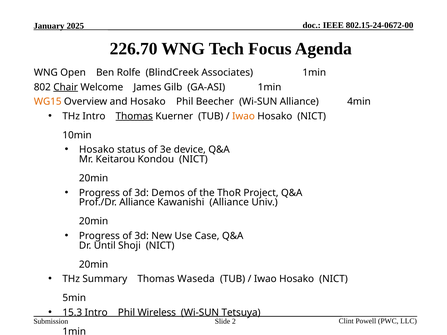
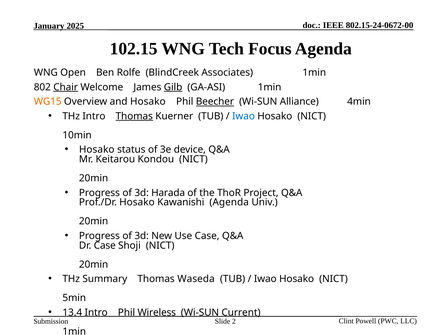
226.70: 226.70 -> 102.15
Gilb underline: none -> present
Beecher at (215, 102) underline: none -> present
Iwao at (243, 116) colour: orange -> blue
3d Demos: Demos -> Harada
Prof./Dr Alliance: Alliance -> Hosako
Kawanishi Alliance: Alliance -> Agenda
Dr Until: Until -> Case
15.3: 15.3 -> 13.4
Tetsuya: Tetsuya -> Current
